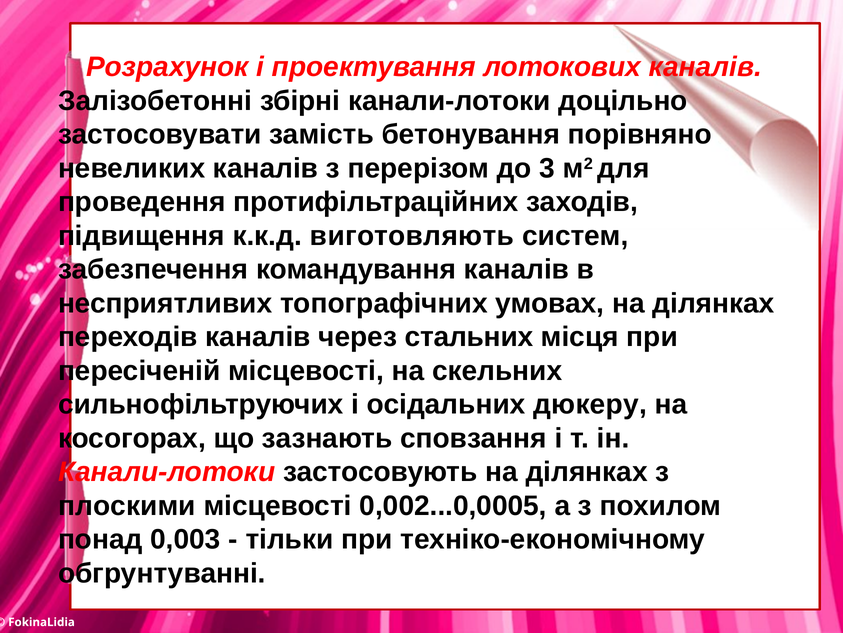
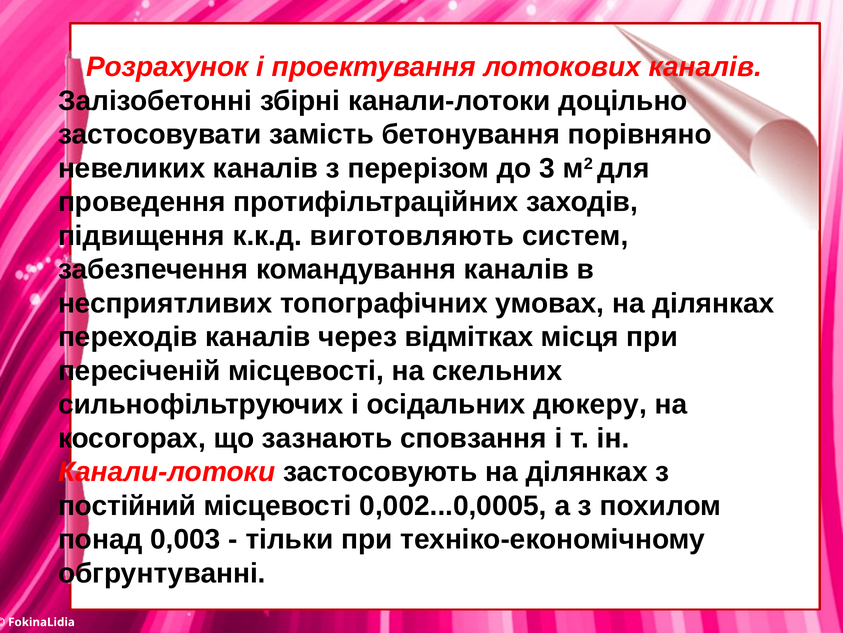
стальних: стальних -> відмітках
плоскими: плоскими -> постійний
